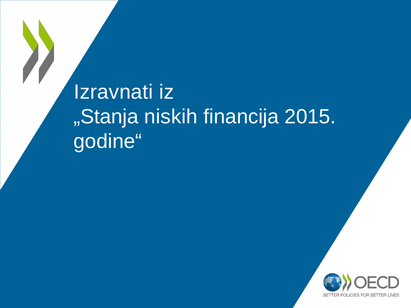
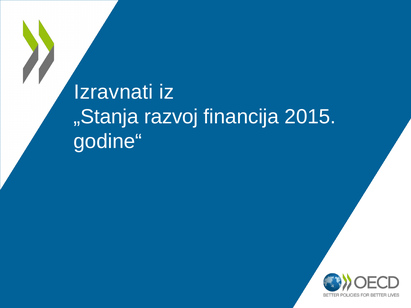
niskih: niskih -> razvoj
